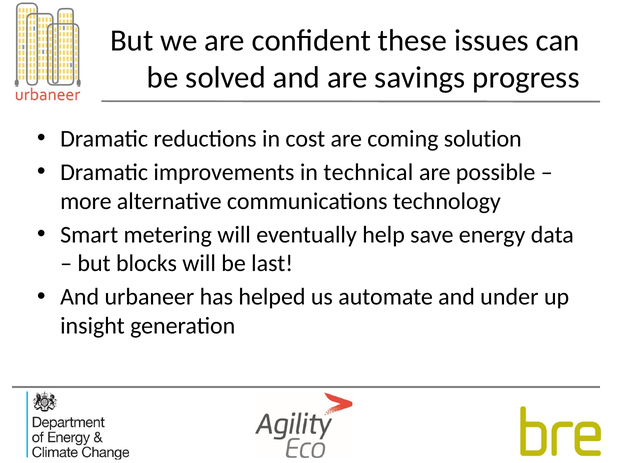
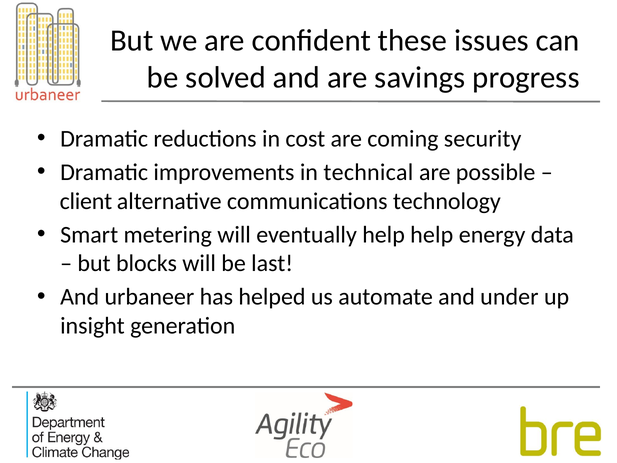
solution: solution -> security
more: more -> client
help save: save -> help
